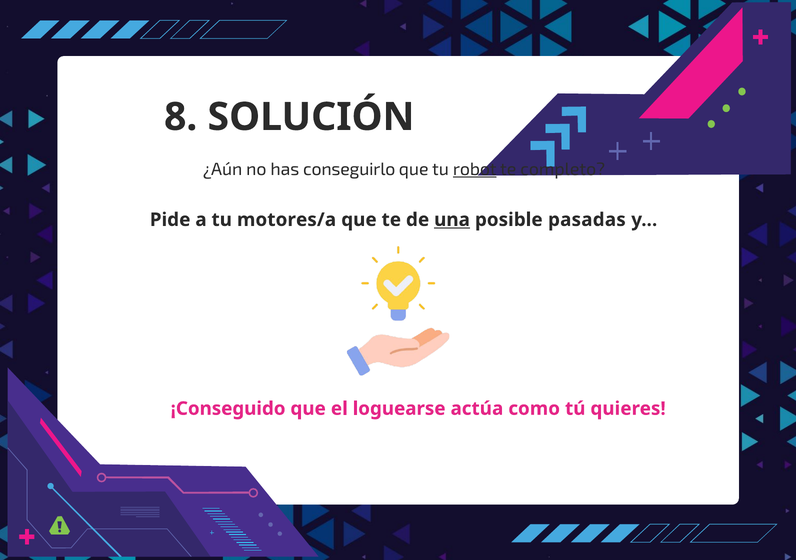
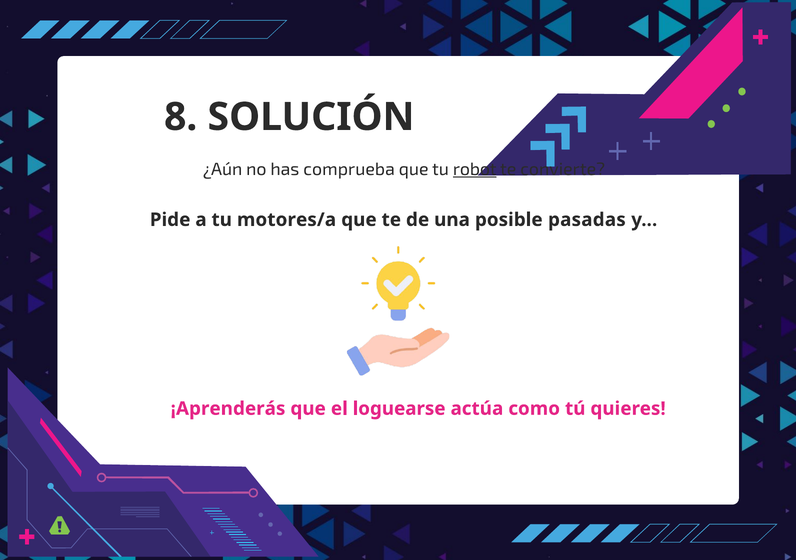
conseguirlo: conseguirlo -> comprueba
completo: completo -> convierte
una underline: present -> none
¡Conseguido: ¡Conseguido -> ¡Aprenderás
